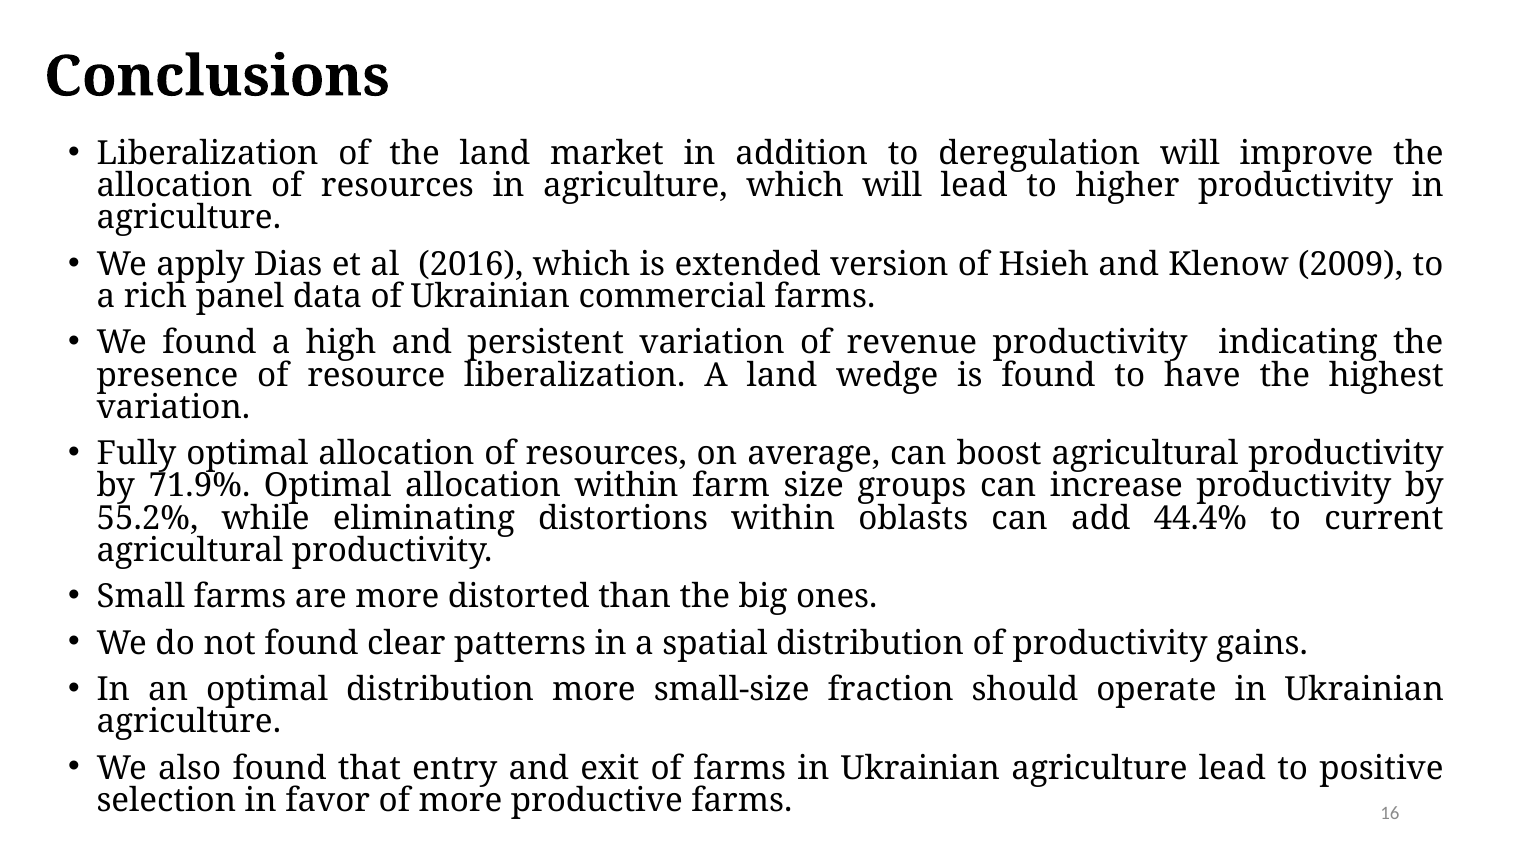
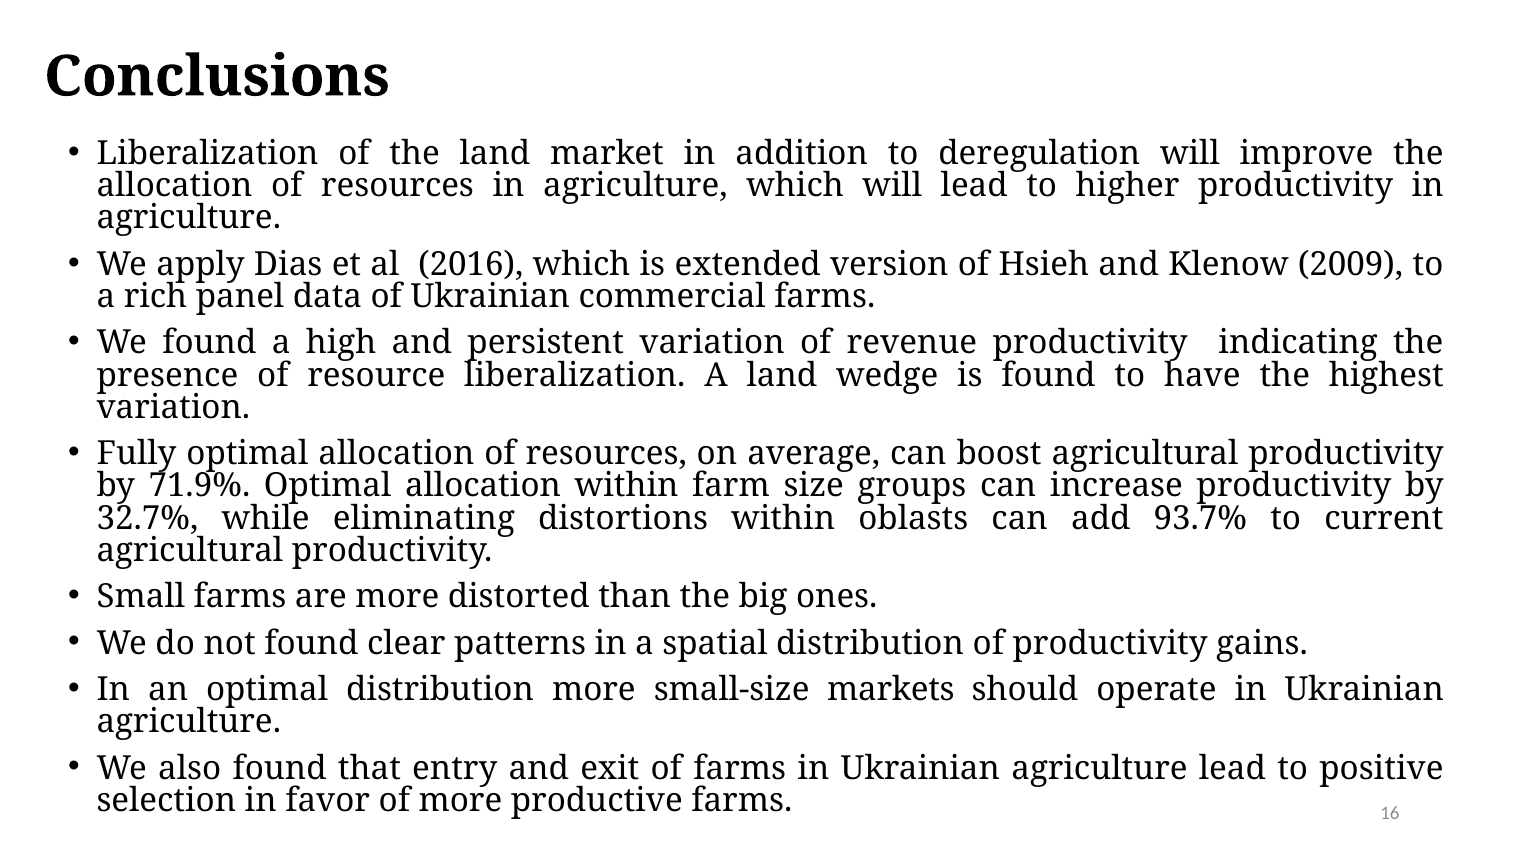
55.2%: 55.2% -> 32.7%
44.4%: 44.4% -> 93.7%
fraction: fraction -> markets
